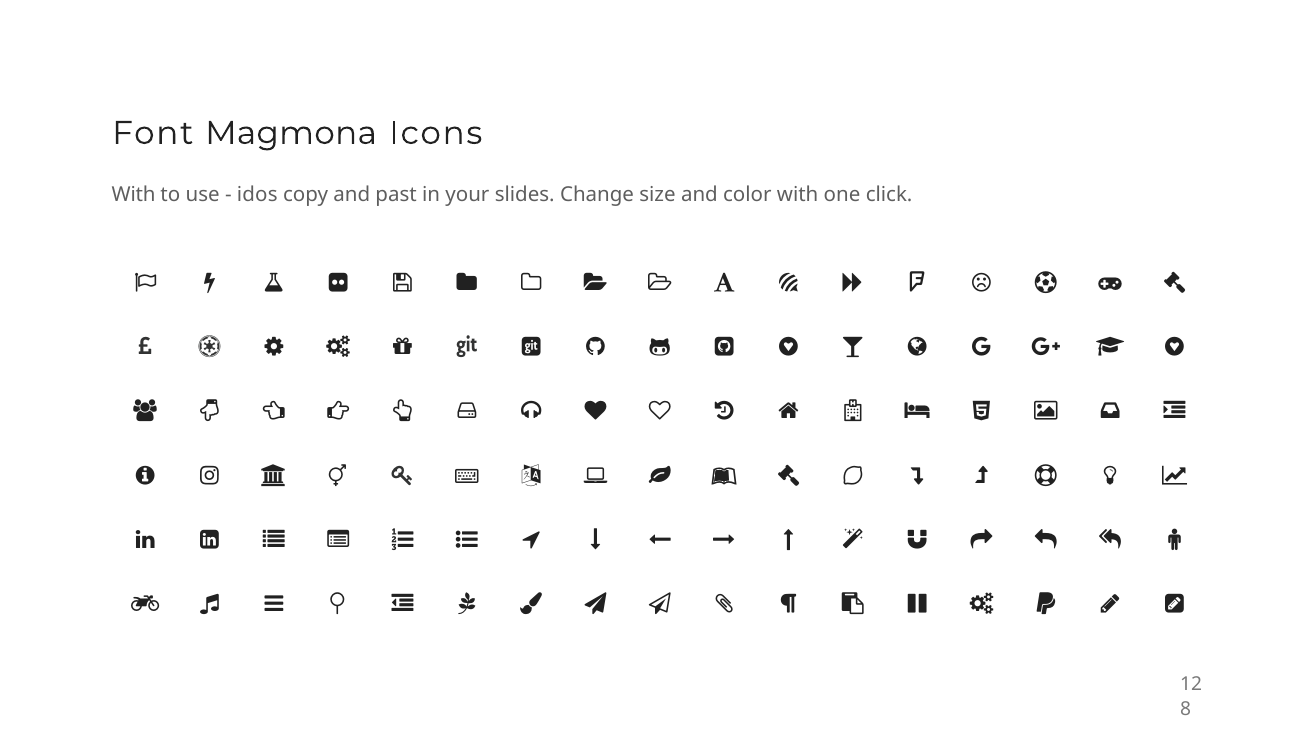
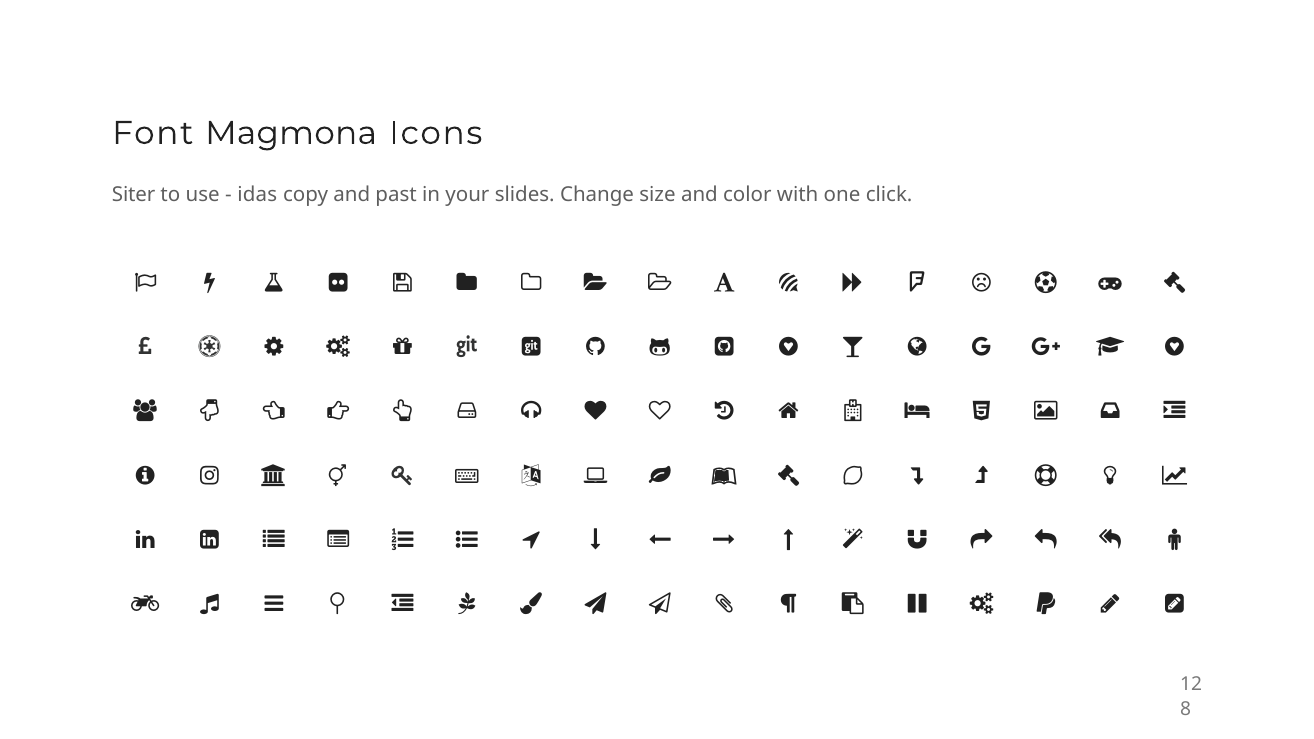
With at (134, 194): With -> Siter
idos: idos -> idas
